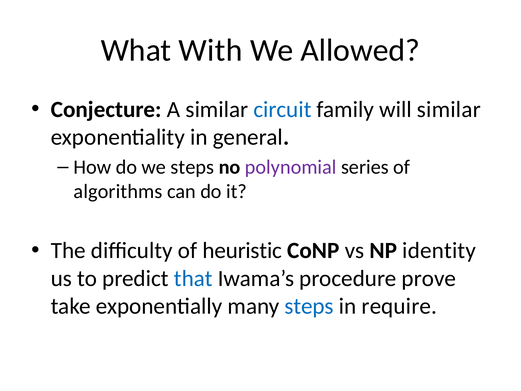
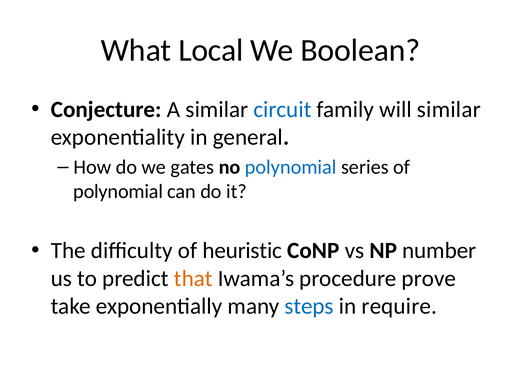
With: With -> Local
Allowed: Allowed -> Boolean
we steps: steps -> gates
polynomial at (291, 167) colour: purple -> blue
algorithms at (118, 191): algorithms -> polynomial
identity: identity -> number
that colour: blue -> orange
